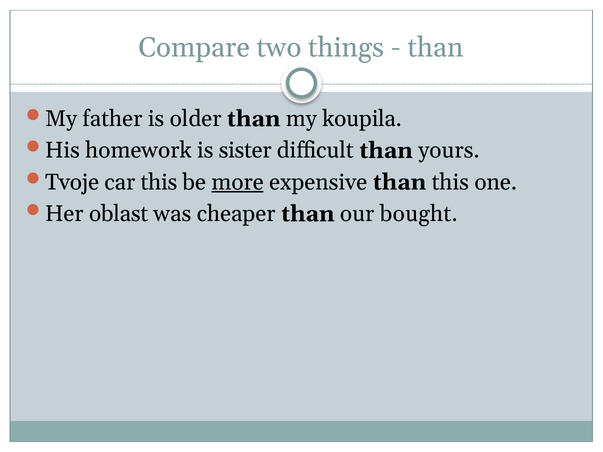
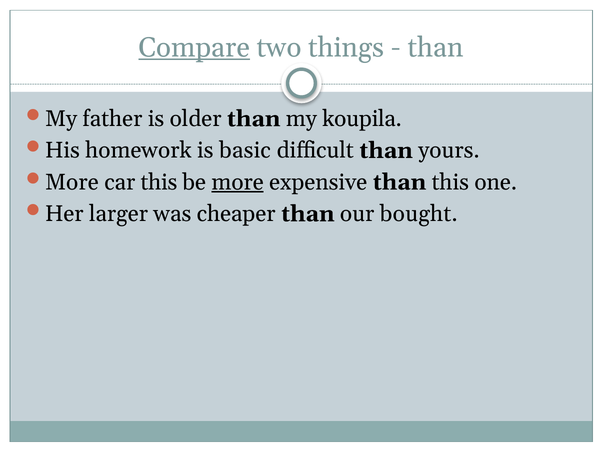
Compare underline: none -> present
sister: sister -> basic
Tvoje at (72, 182): Tvoje -> More
oblast: oblast -> larger
